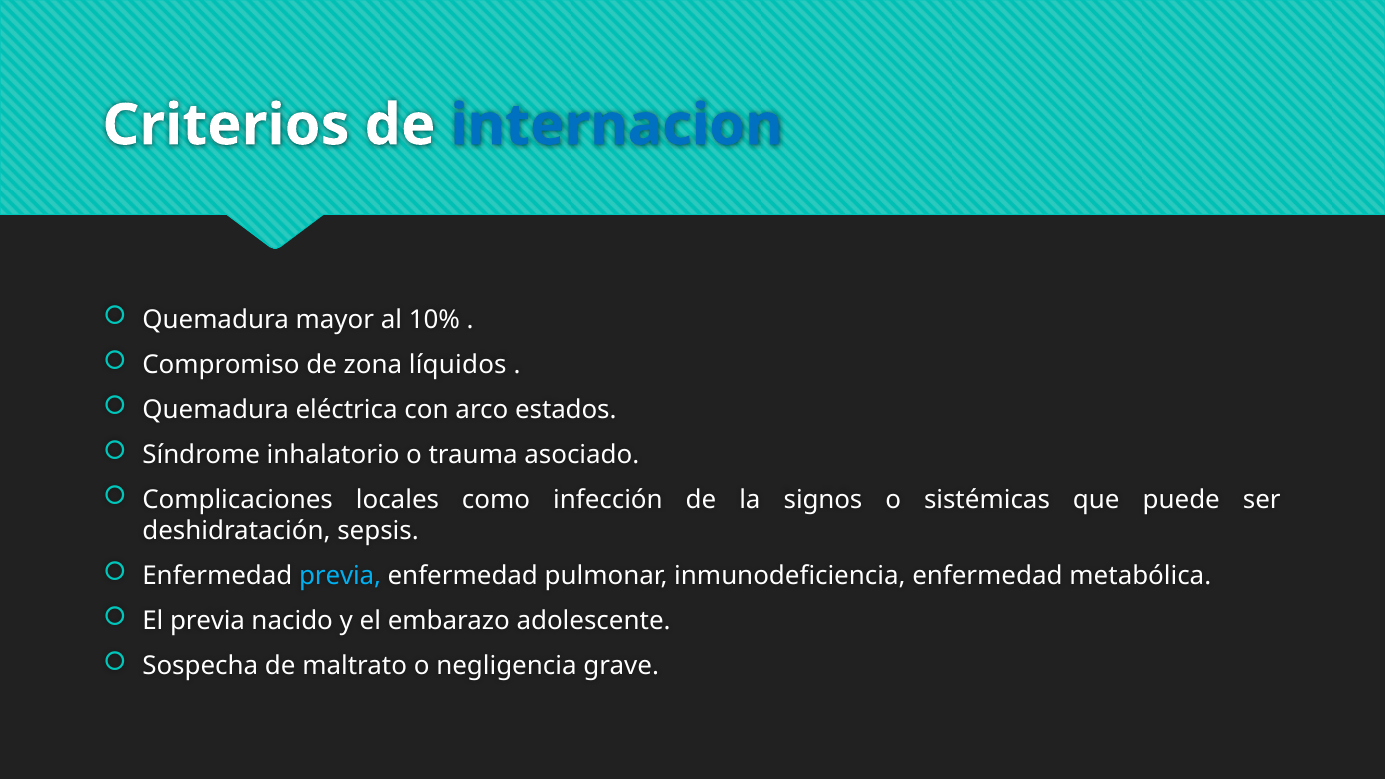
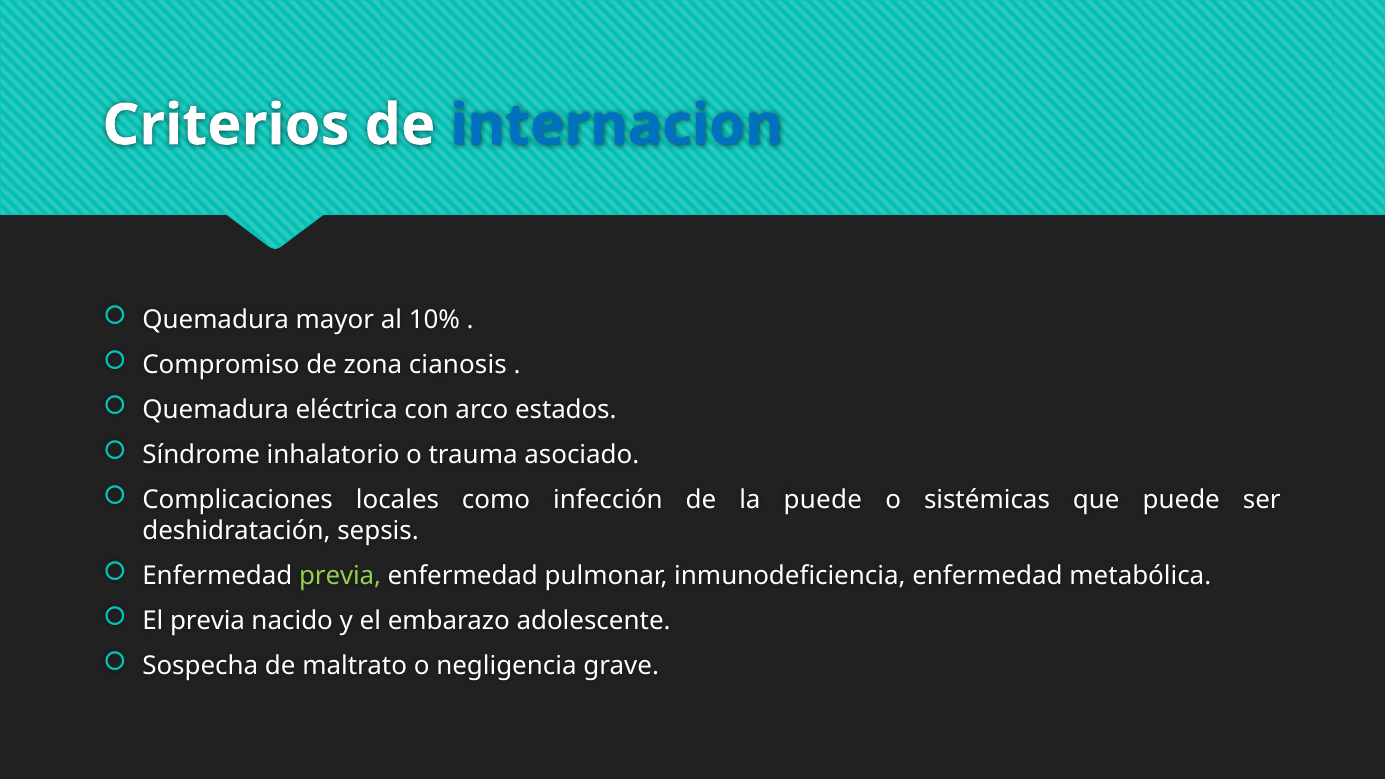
líquidos: líquidos -> cianosis
la signos: signos -> puede
previa at (340, 576) colour: light blue -> light green
